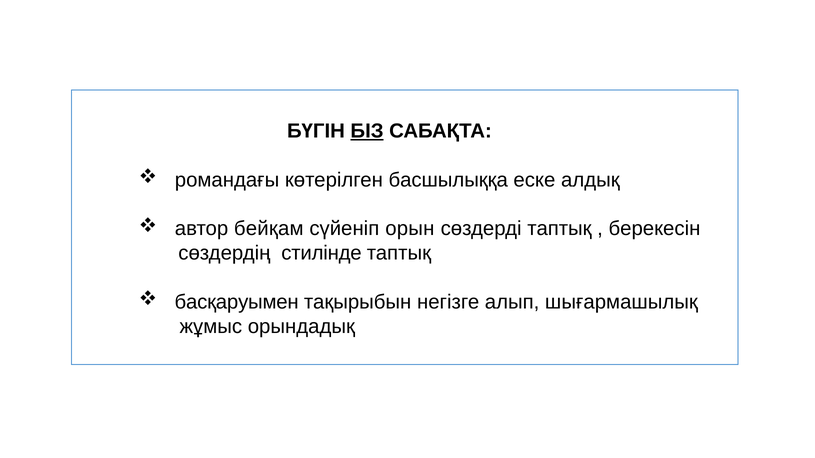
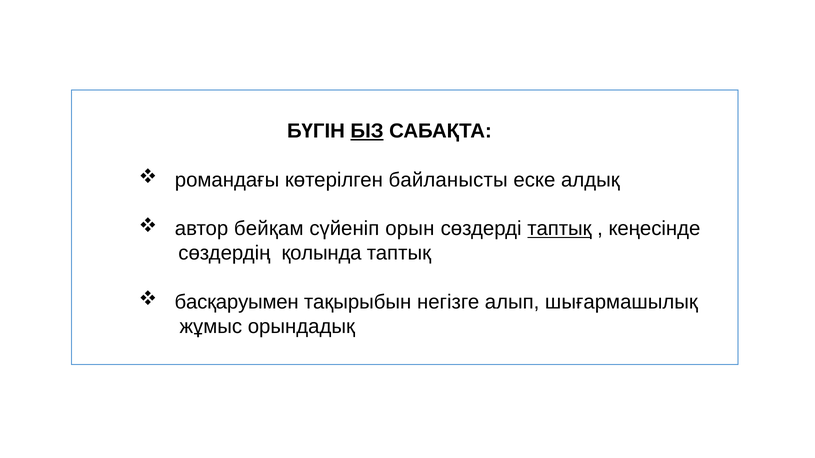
басшылыққа: басшылыққа -> байланысты
таптық at (559, 229) underline: none -> present
берекесін: берекесін -> кеңесінде
стилінде: стилінде -> қолында
